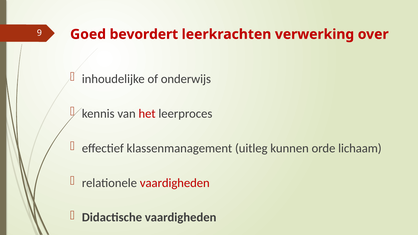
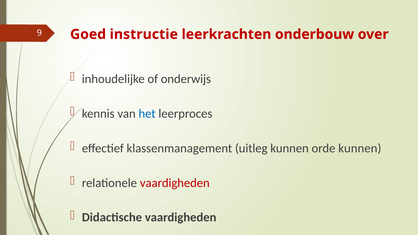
bevordert: bevordert -> instructie
verwerking: verwerking -> onderbouw
het colour: red -> blue
orde lichaam: lichaam -> kunnen
